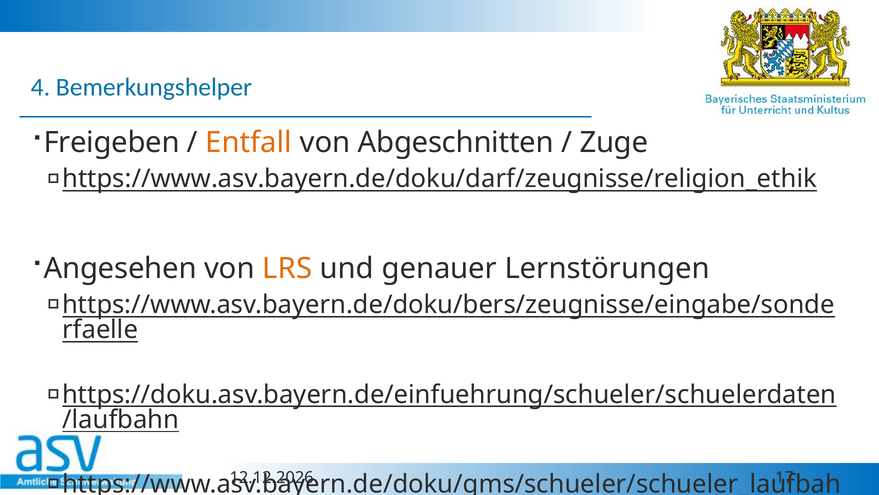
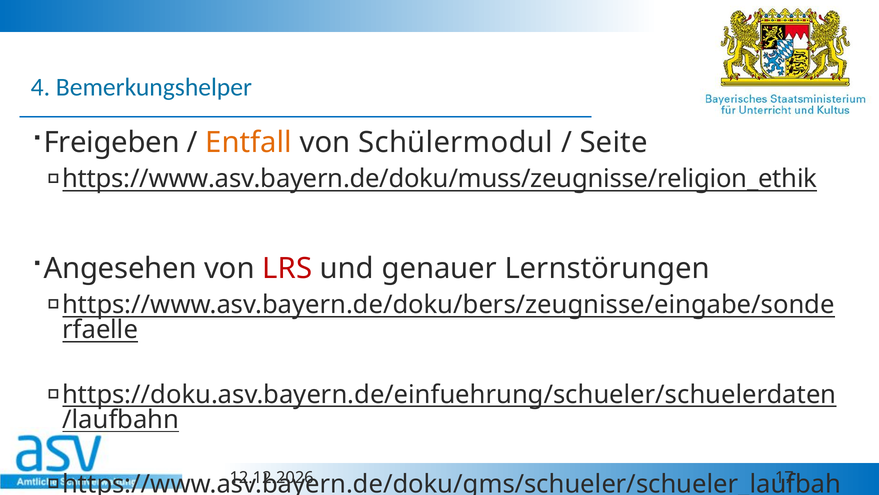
Abgeschnitten: Abgeschnitten -> Schülermodul
Zuge: Zuge -> Seite
https://www.asv.bayern.de/doku/darf/zeugnisse/religion_ethik: https://www.asv.bayern.de/doku/darf/zeugnisse/religion_ethik -> https://www.asv.bayern.de/doku/muss/zeugnisse/religion_ethik
LRS colour: orange -> red
